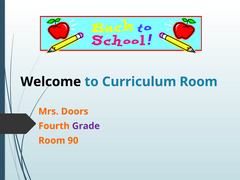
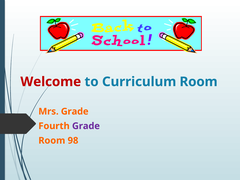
Welcome colour: black -> red
Mrs Doors: Doors -> Grade
90: 90 -> 98
